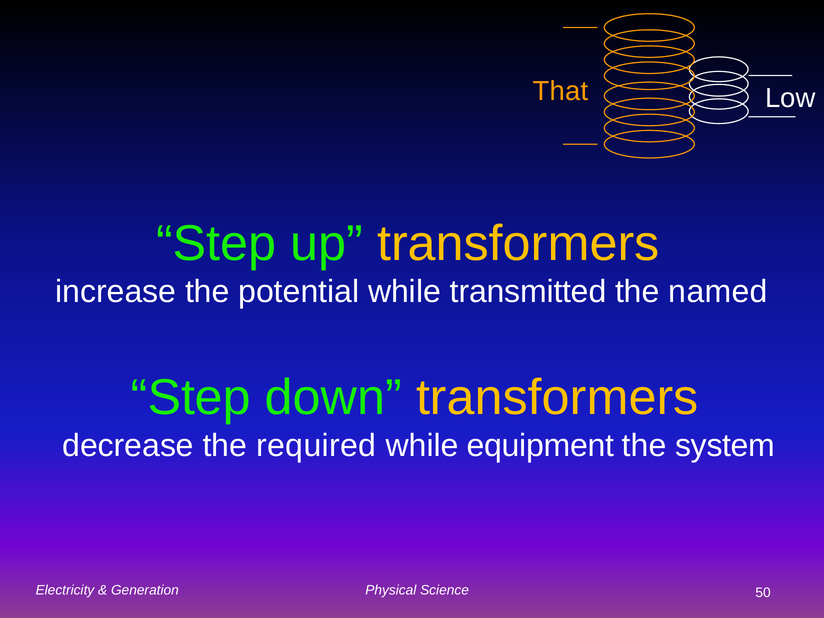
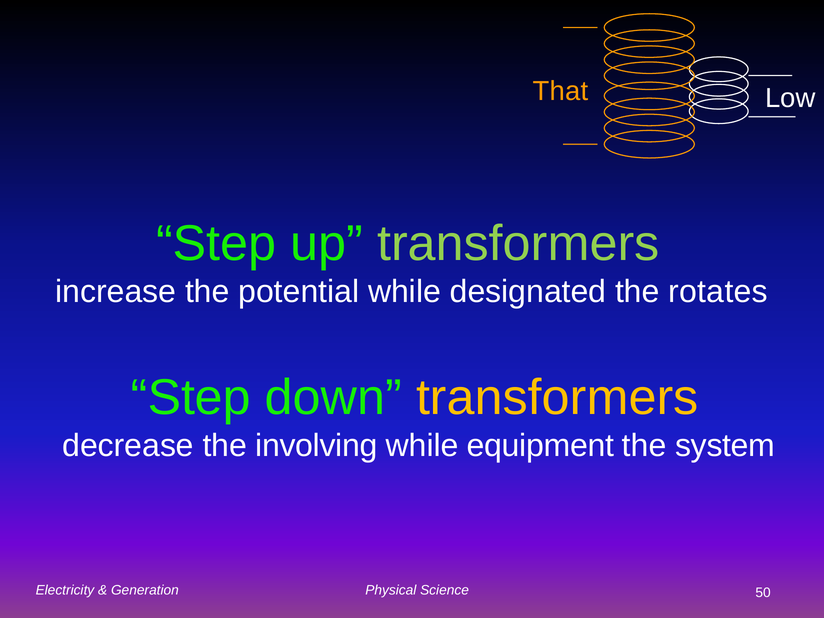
transformers at (518, 244) colour: yellow -> light green
transmitted: transmitted -> designated
named: named -> rotates
required: required -> involving
